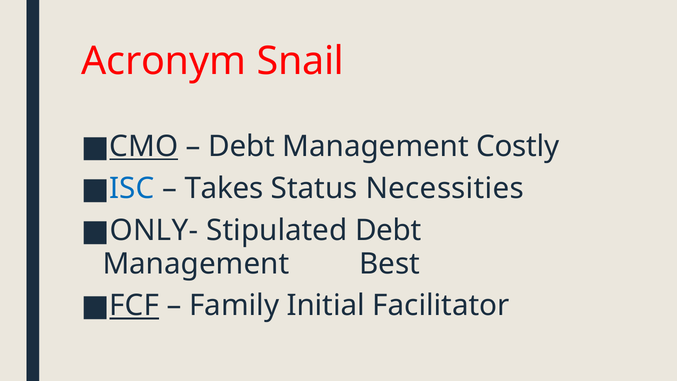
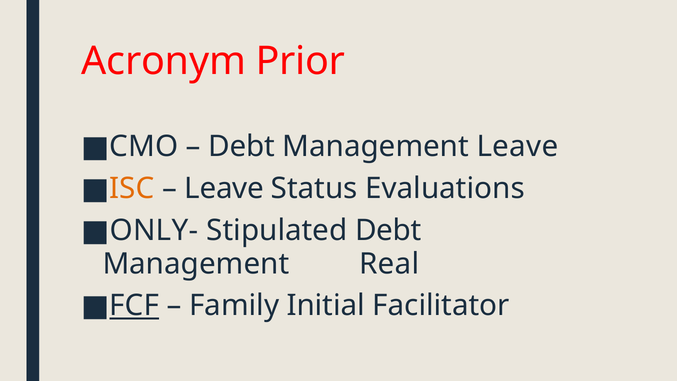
Snail: Snail -> Prior
CMO underline: present -> none
Management Costly: Costly -> Leave
ISC colour: blue -> orange
Takes at (224, 188): Takes -> Leave
Necessities: Necessities -> Evaluations
Best: Best -> Real
